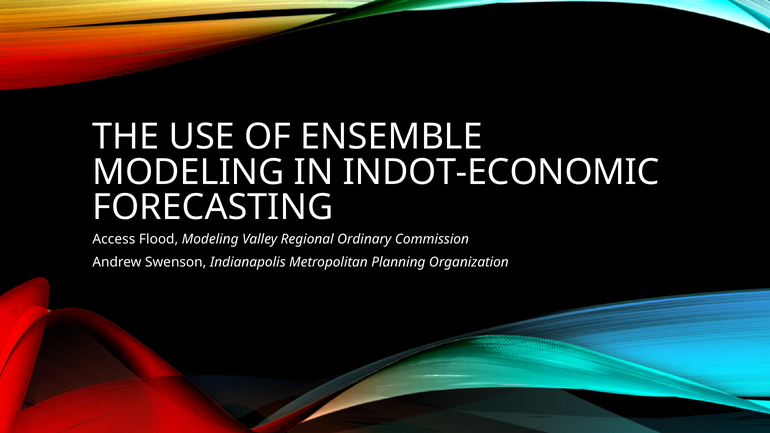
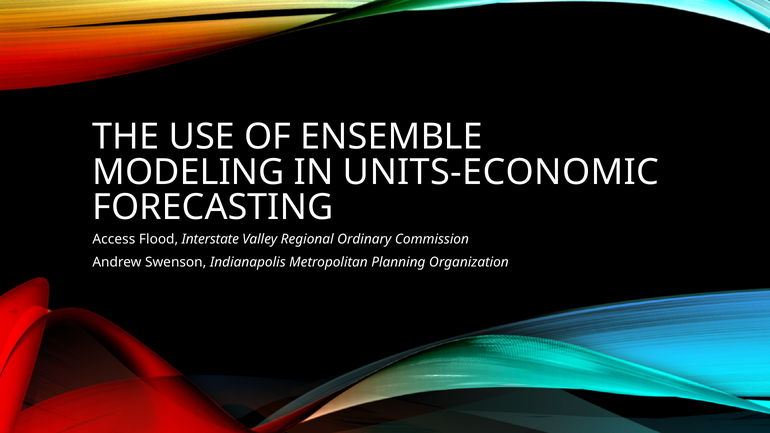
INDOT-ECONOMIC: INDOT-ECONOMIC -> UNITS-ECONOMIC
Flood Modeling: Modeling -> Interstate
